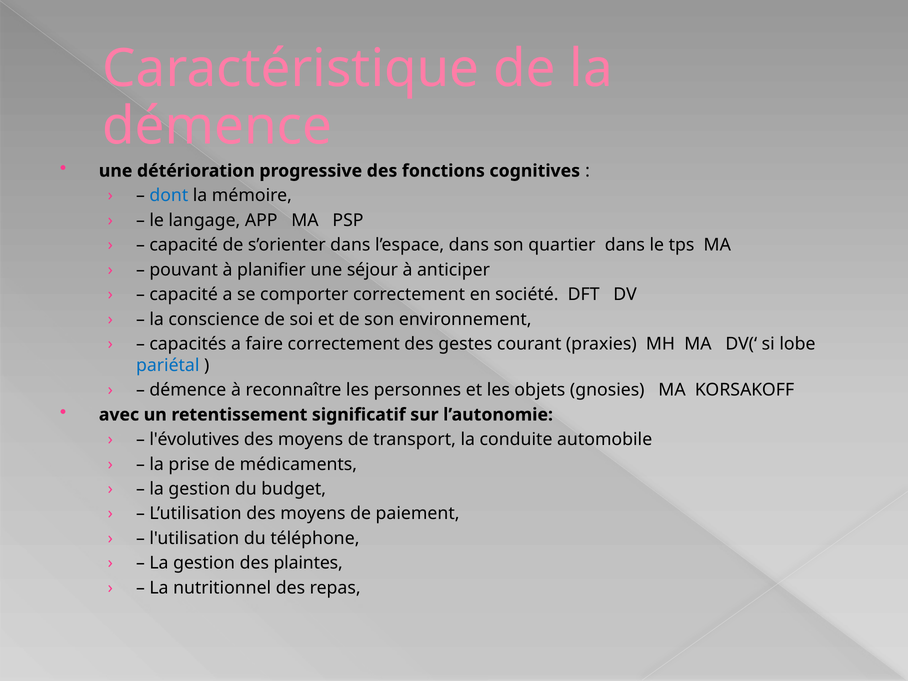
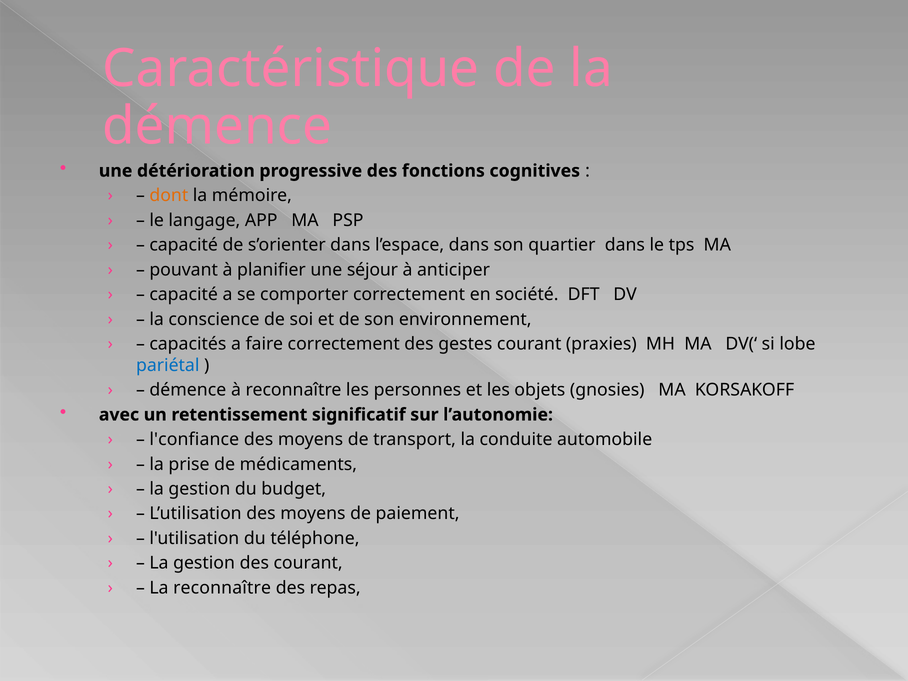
dont colour: blue -> orange
l'évolutives: l'évolutives -> l'confiance
des plaintes: plaintes -> courant
La nutritionnel: nutritionnel -> reconnaître
